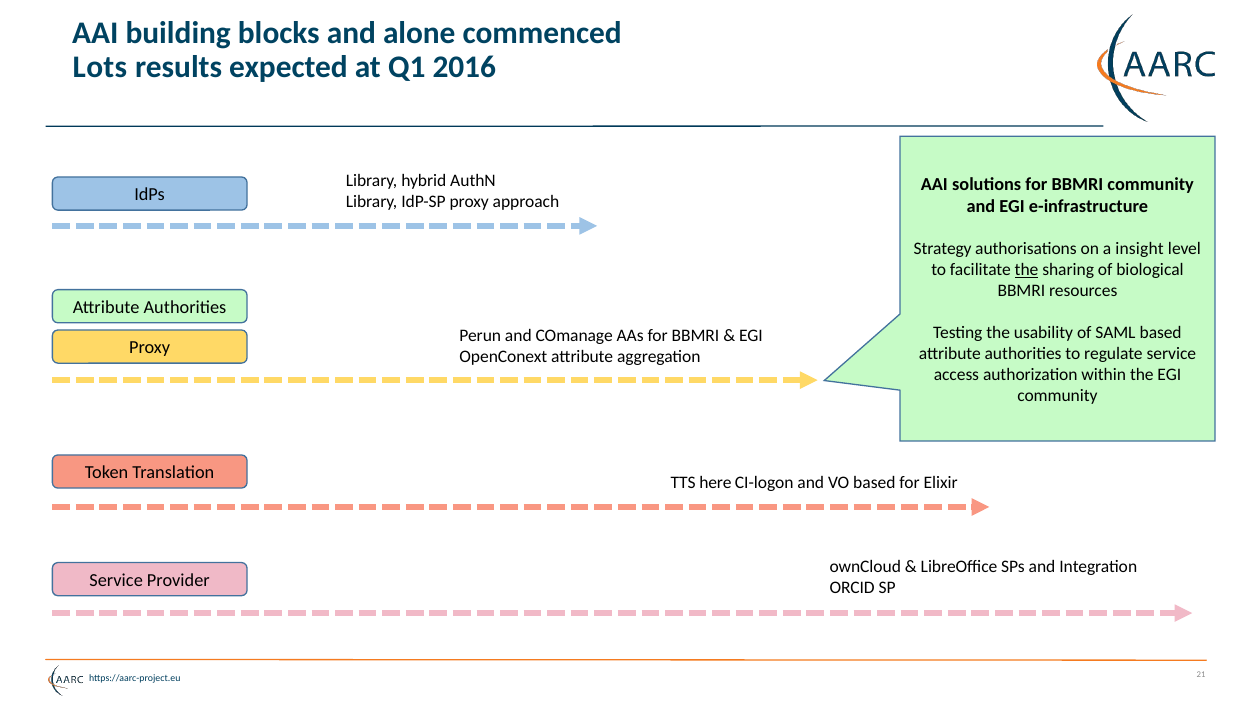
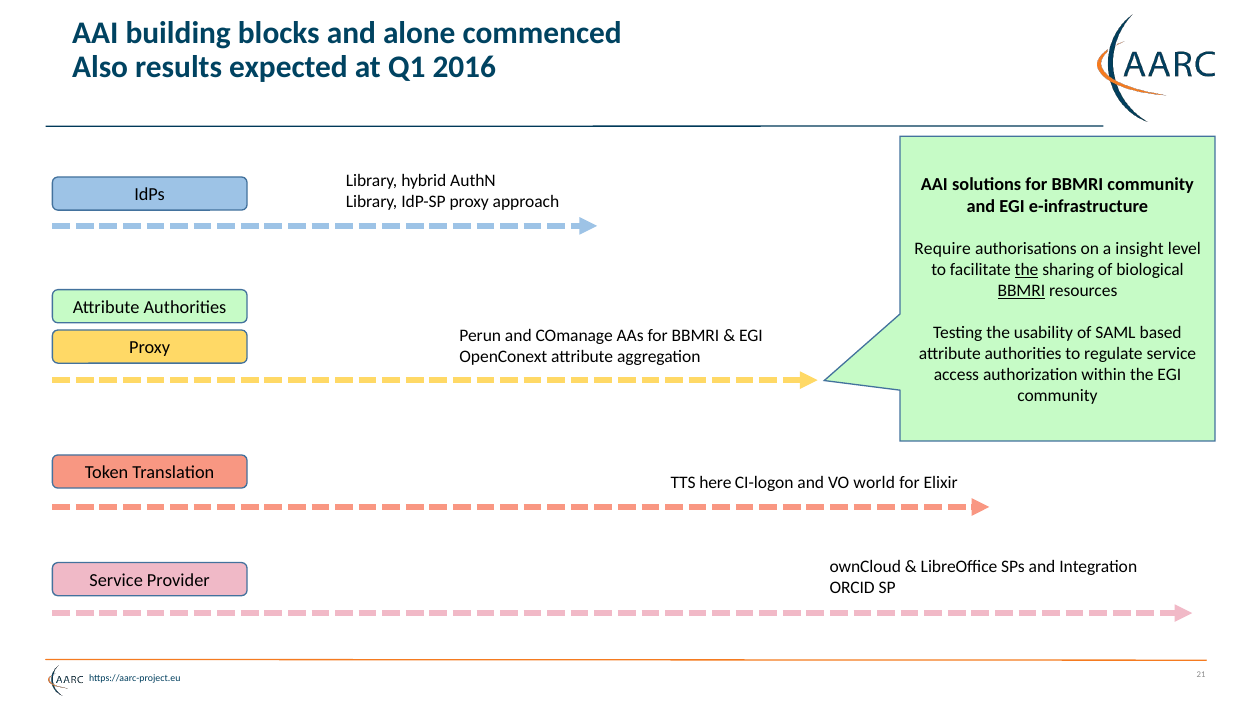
Lots: Lots -> Also
Strategy: Strategy -> Require
BBMRI at (1021, 291) underline: none -> present
VO based: based -> world
